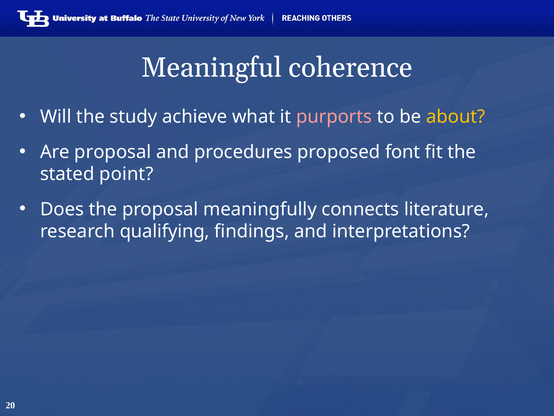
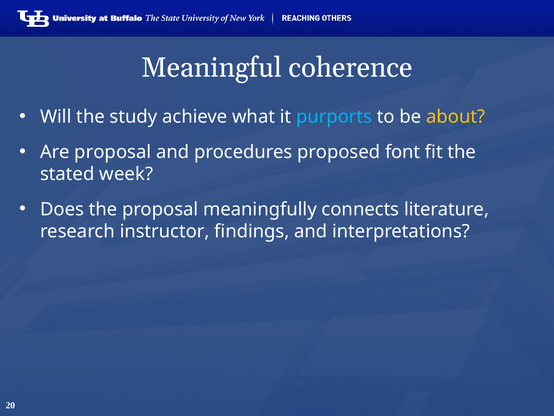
purports colour: pink -> light blue
point: point -> week
qualifying: qualifying -> instructor
